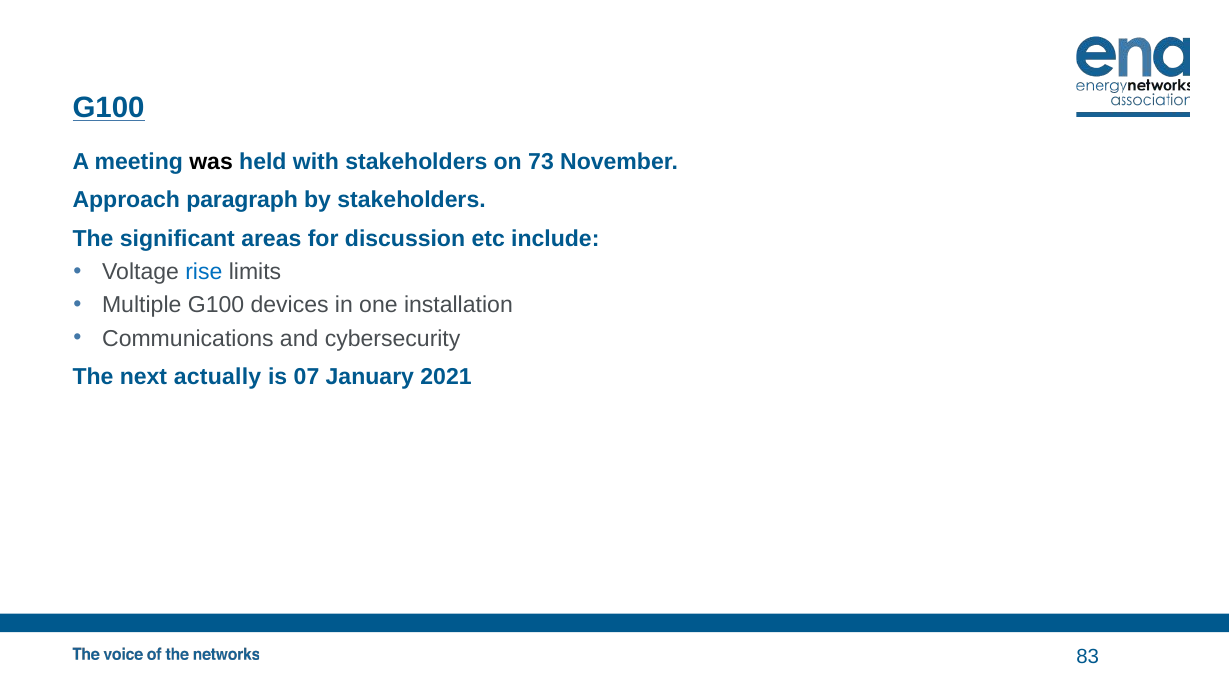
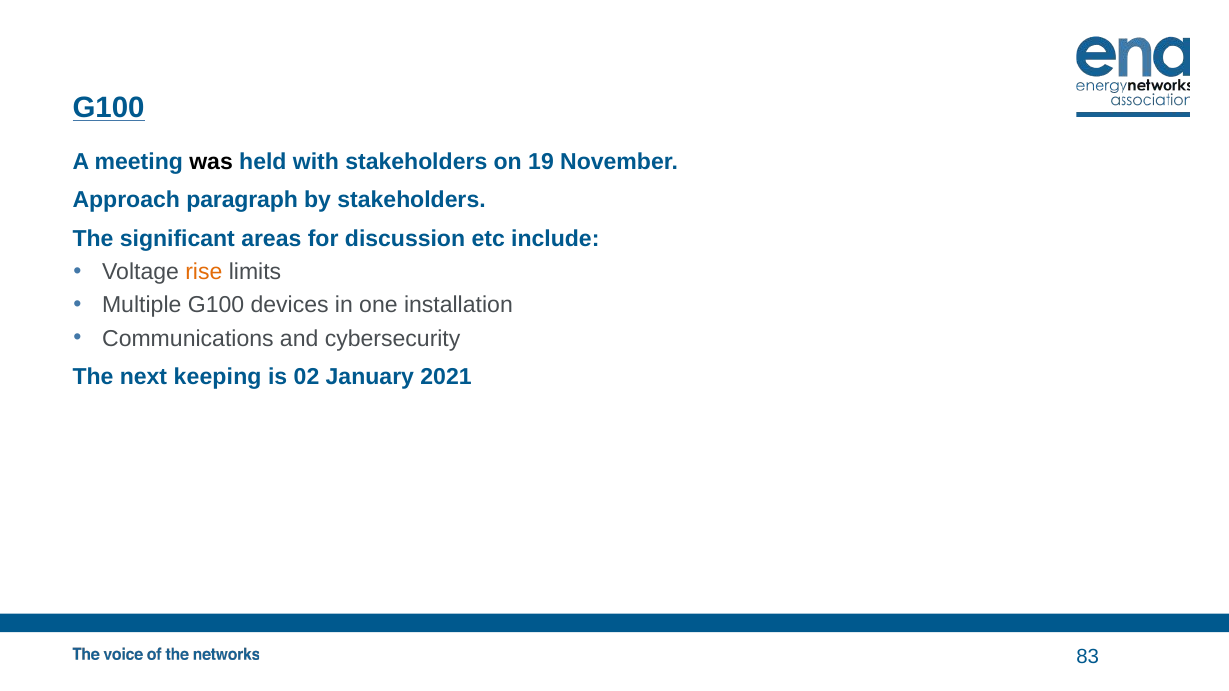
73: 73 -> 19
rise colour: blue -> orange
actually: actually -> keeping
07: 07 -> 02
